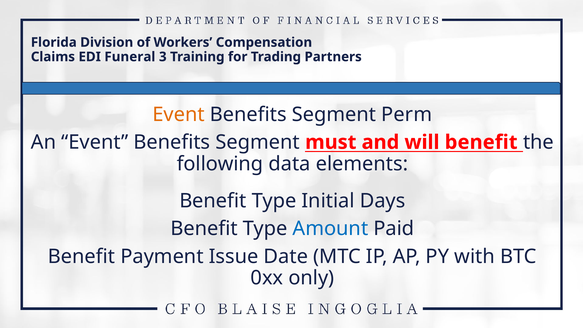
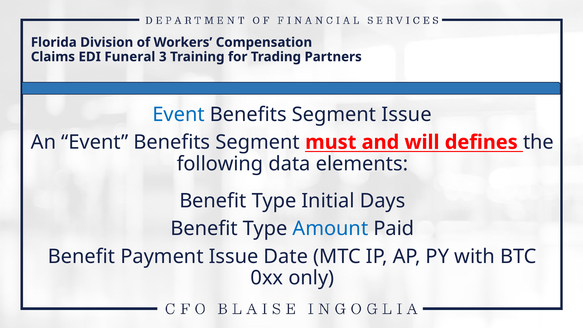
Event at (179, 115) colour: orange -> blue
Segment Perm: Perm -> Issue
will benefit: benefit -> defines
